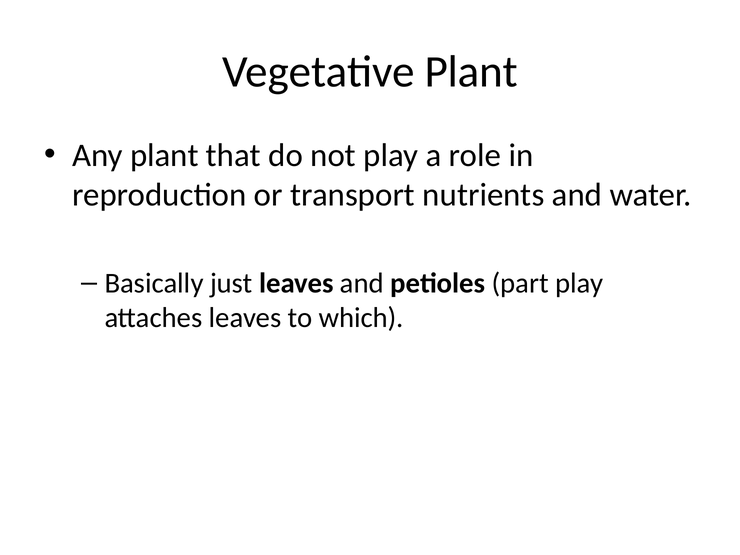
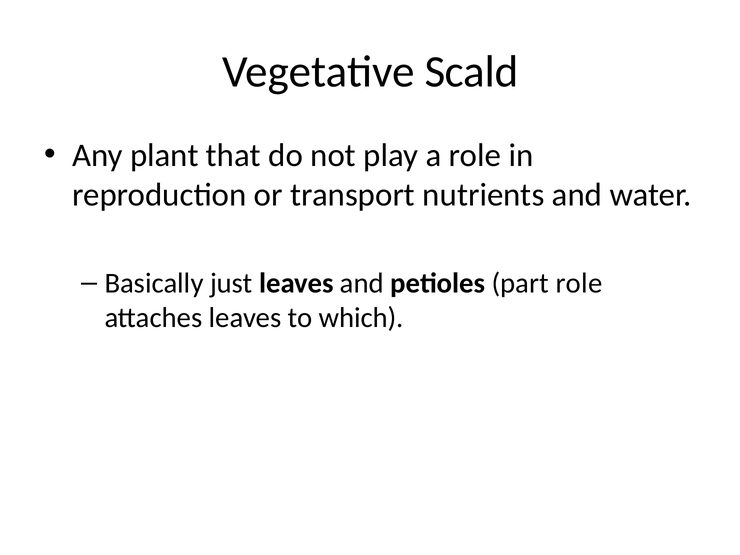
Vegetative Plant: Plant -> Scald
part play: play -> role
